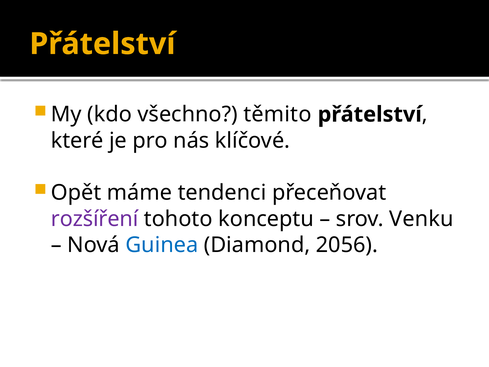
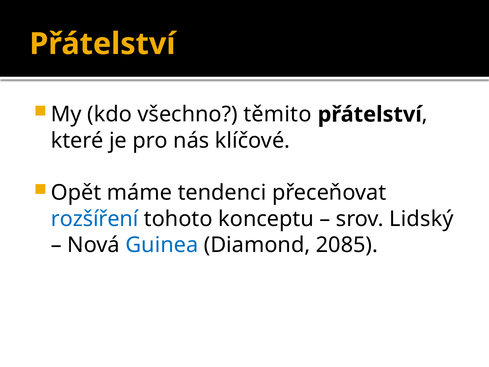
rozšíření colour: purple -> blue
Venku: Venku -> Lidský
2056: 2056 -> 2085
